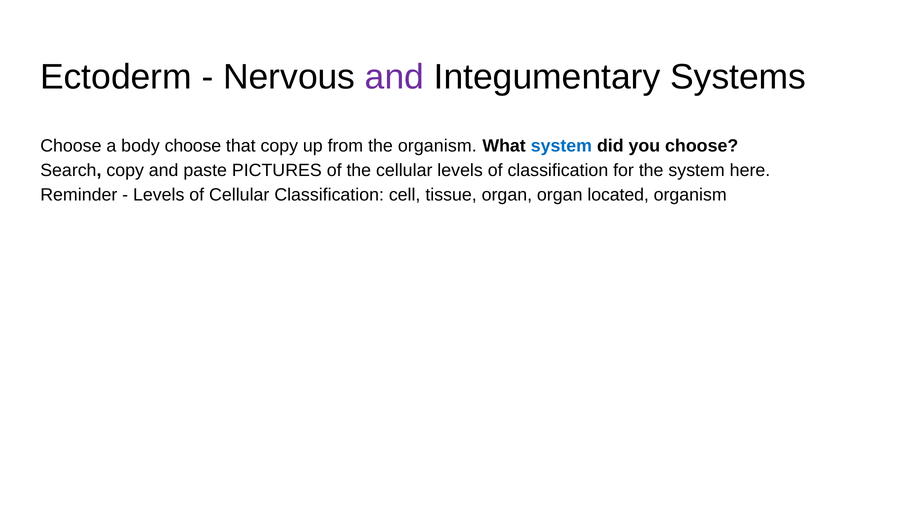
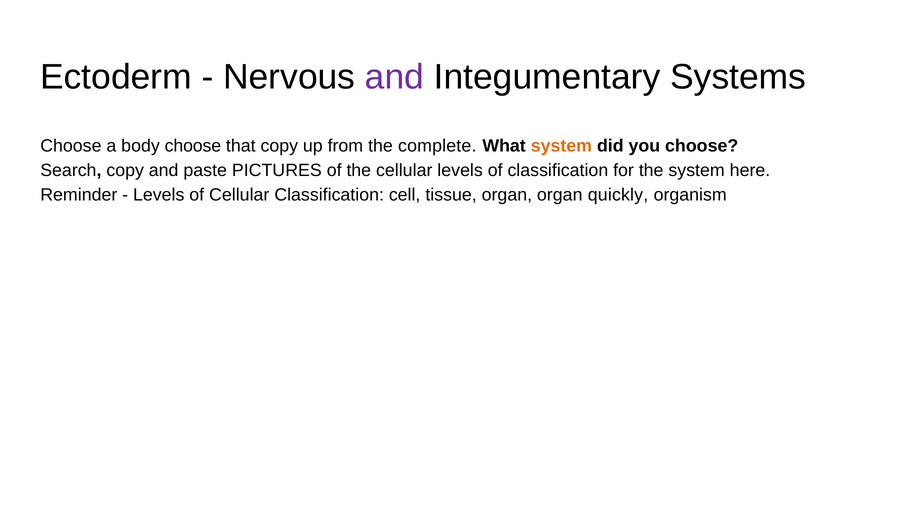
the organism: organism -> complete
system at (561, 146) colour: blue -> orange
located: located -> quickly
